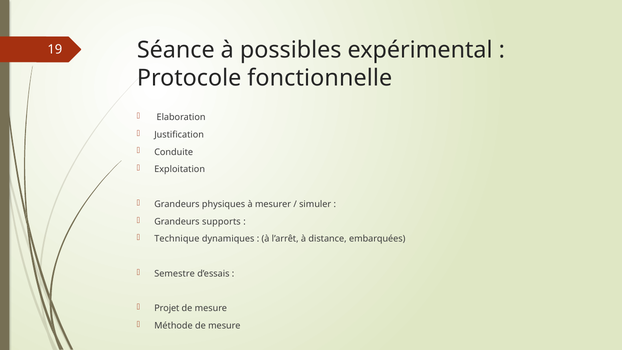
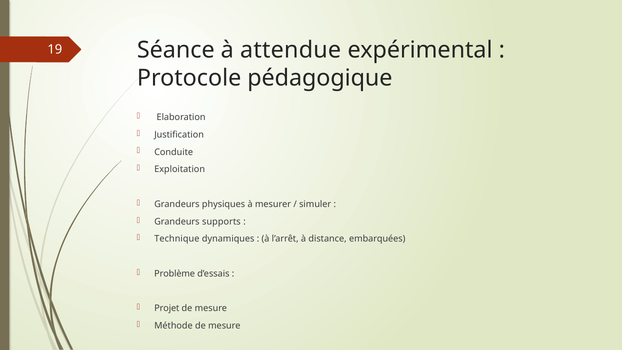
possibles: possibles -> attendue
fonctionnelle: fonctionnelle -> pédagogique
Semestre: Semestre -> Problème
